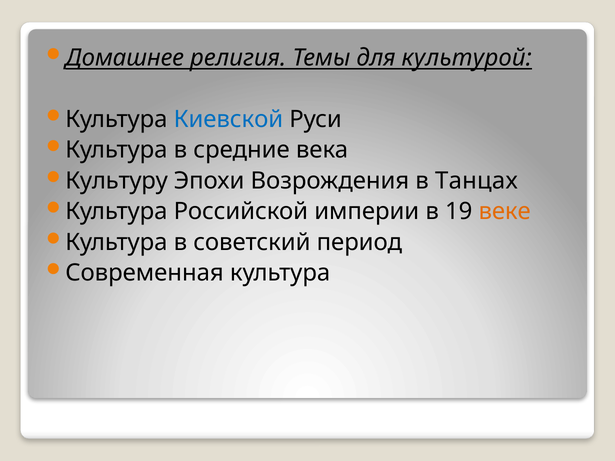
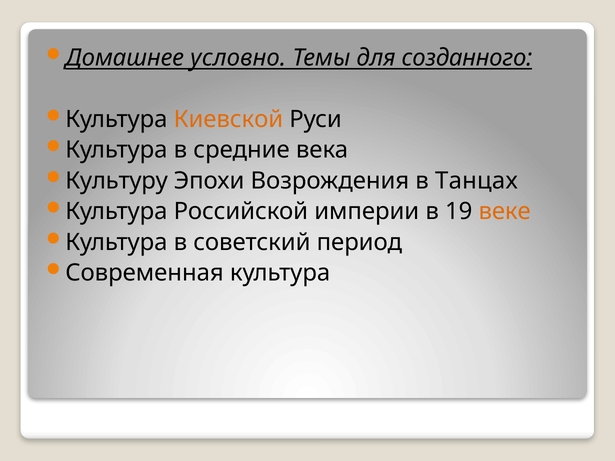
религия: религия -> условно
культурой: культурой -> созданного
Киевской colour: blue -> orange
